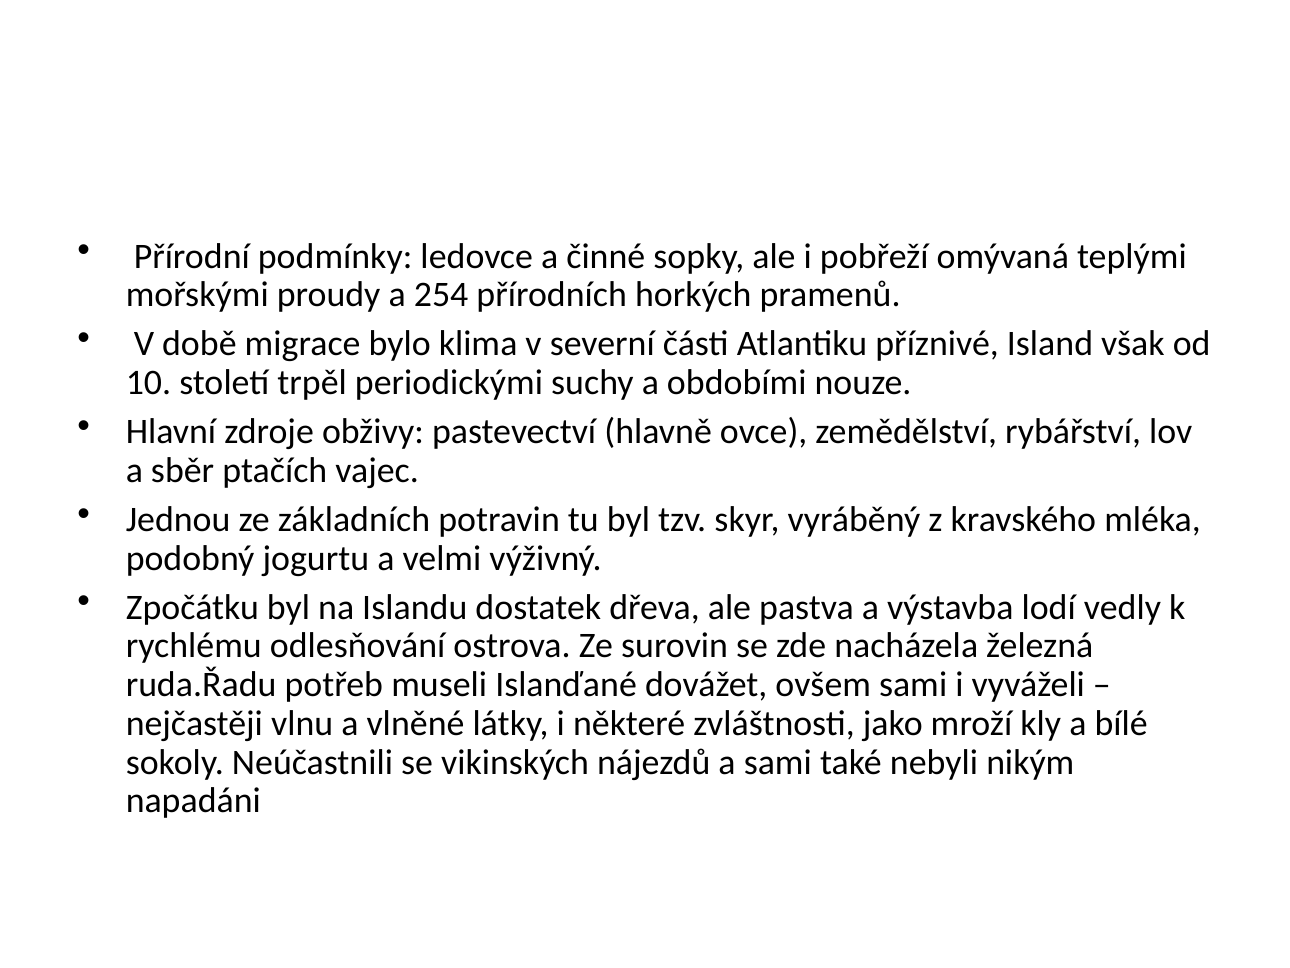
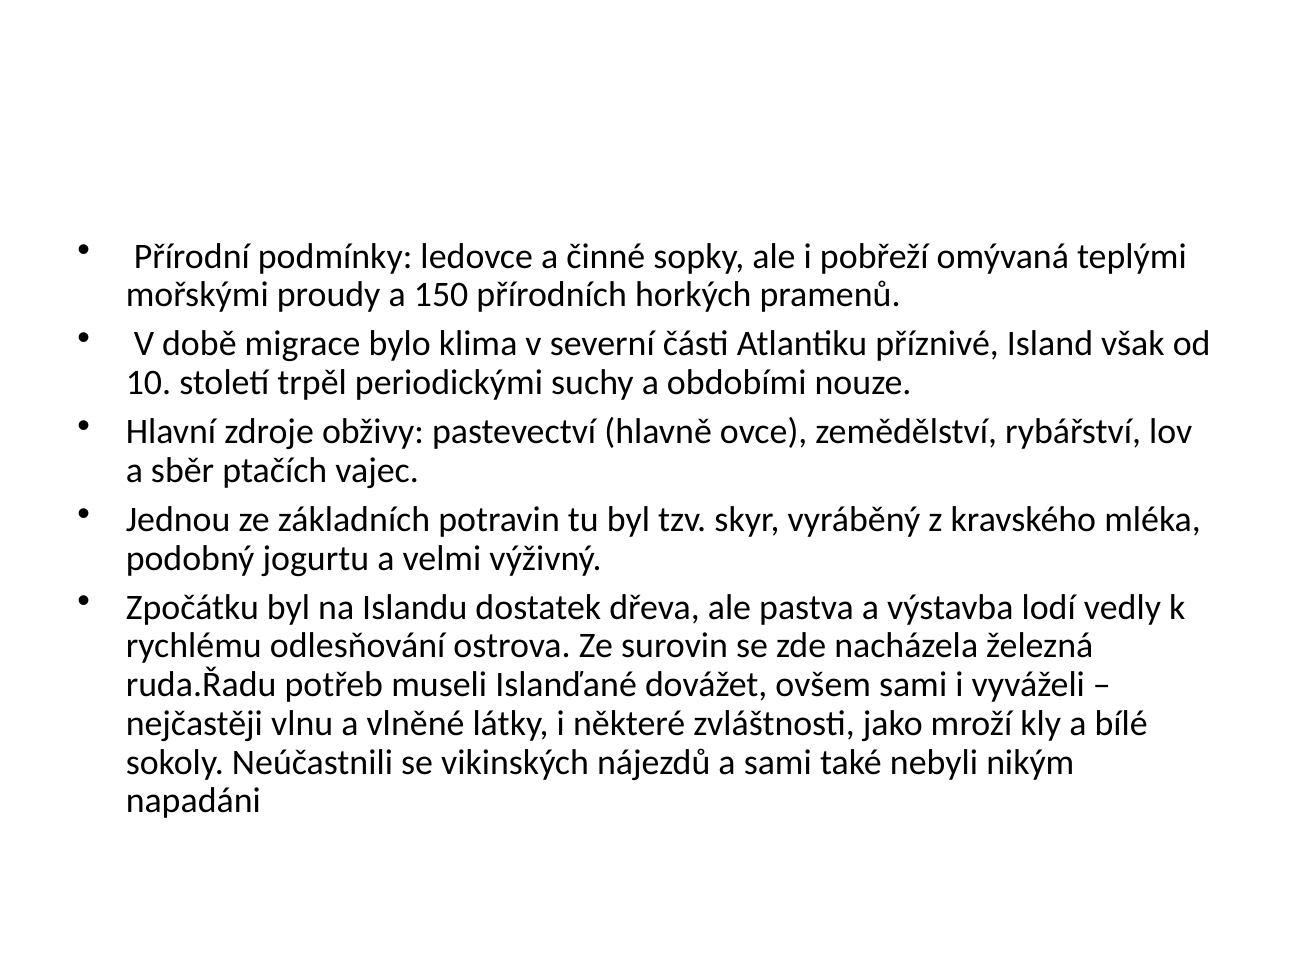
254: 254 -> 150
